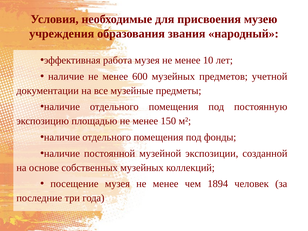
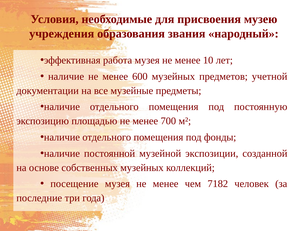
150: 150 -> 700
1894: 1894 -> 7182
